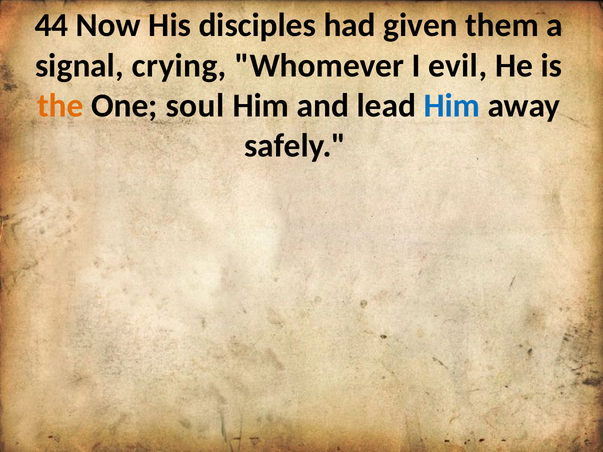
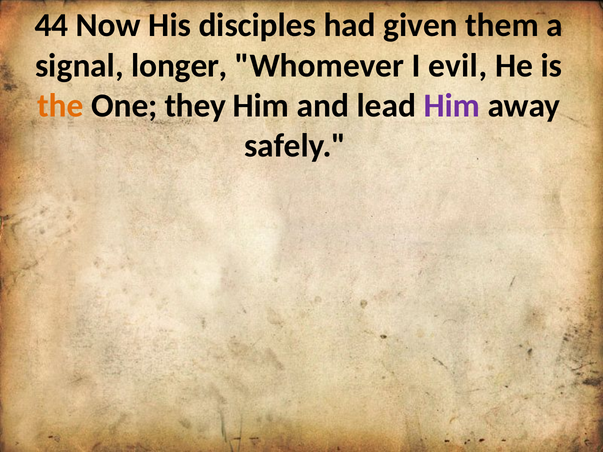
crying: crying -> longer
soul: soul -> they
Him at (452, 106) colour: blue -> purple
